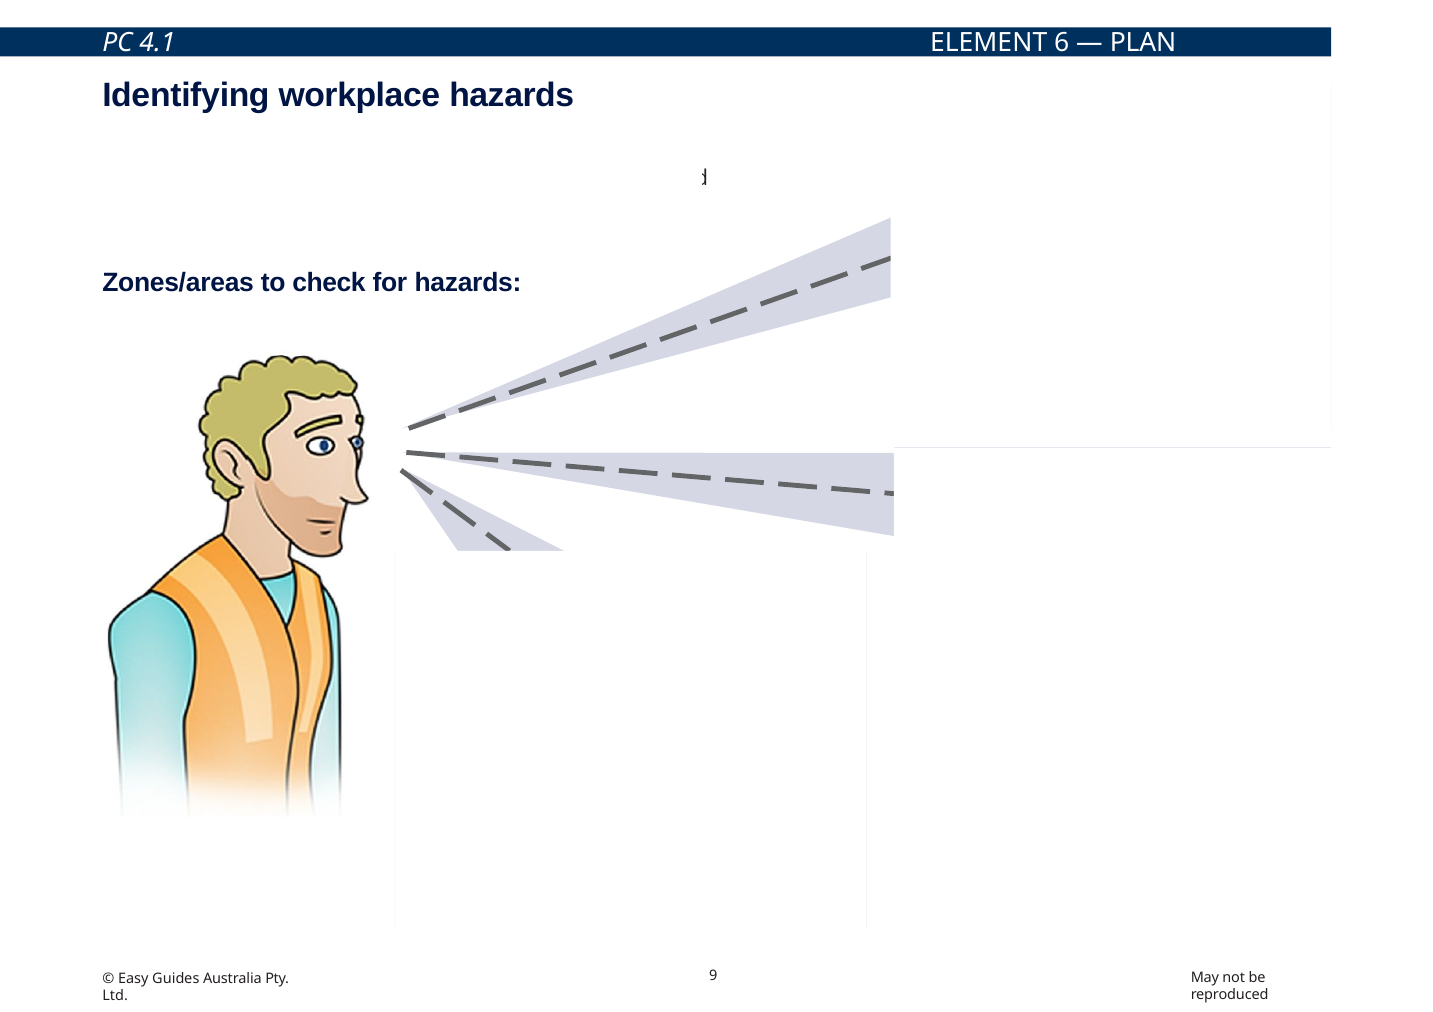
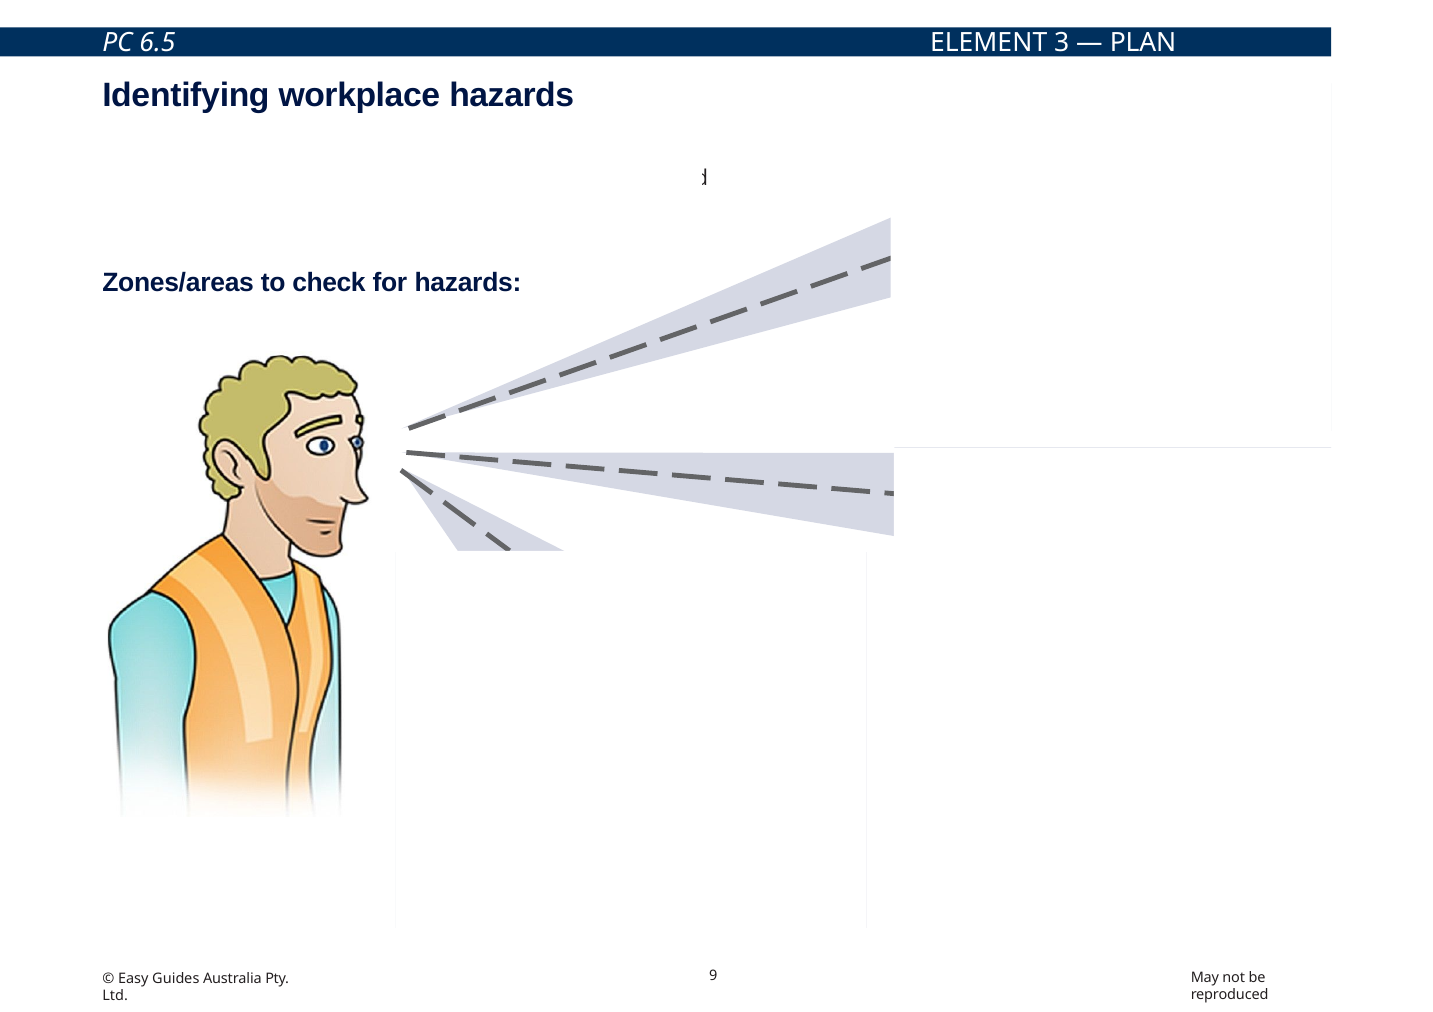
4.1: 4.1 -> 6.5
6: 6 -> 3
